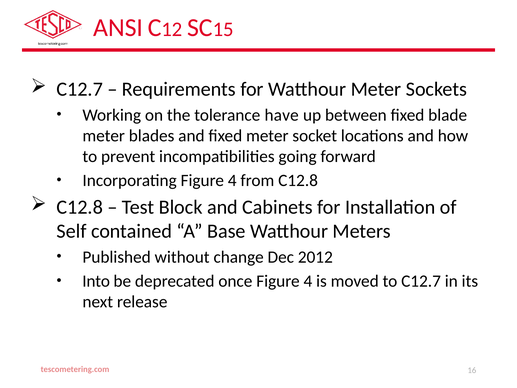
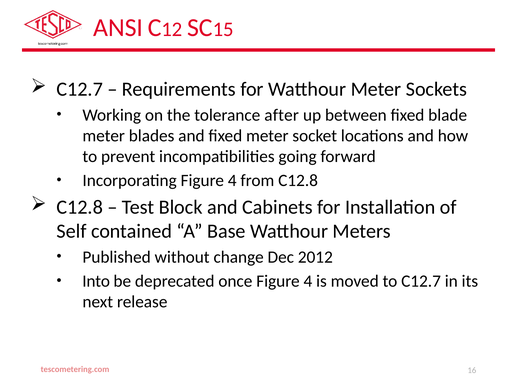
have: have -> after
